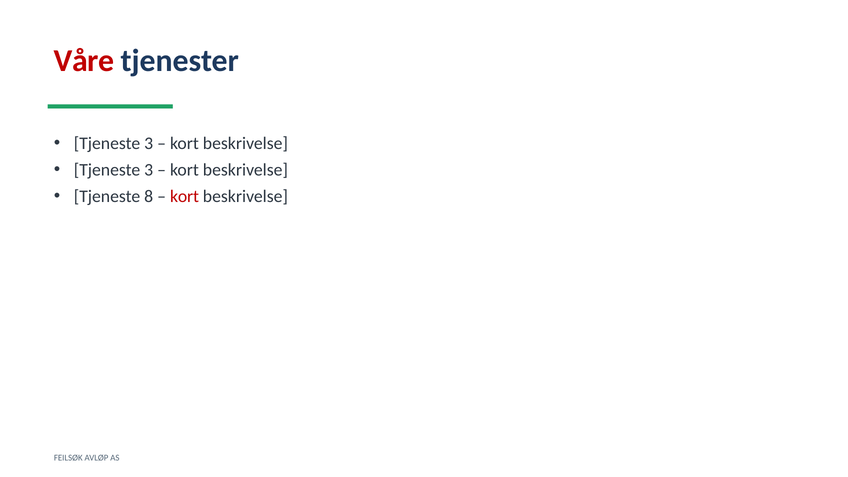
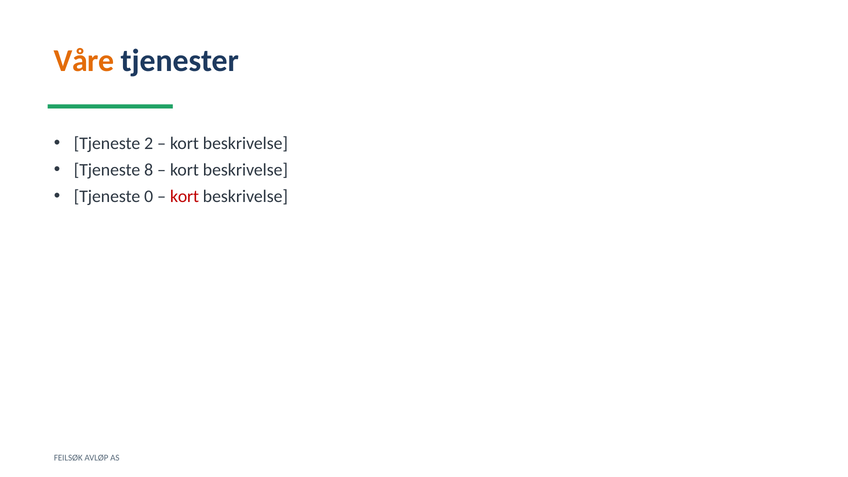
Våre colour: red -> orange
3 at (149, 144): 3 -> 2
3 at (149, 170): 3 -> 8
8: 8 -> 0
